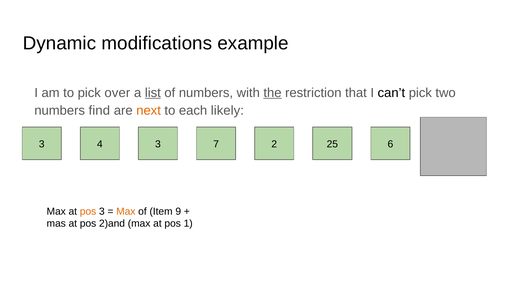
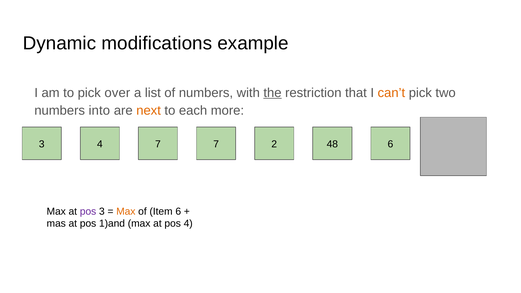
list underline: present -> none
can’t colour: black -> orange
find: find -> into
likely: likely -> more
4 3: 3 -> 7
25: 25 -> 48
pos at (88, 211) colour: orange -> purple
Item 9: 9 -> 6
2)and: 2)and -> 1)and
pos 1: 1 -> 4
